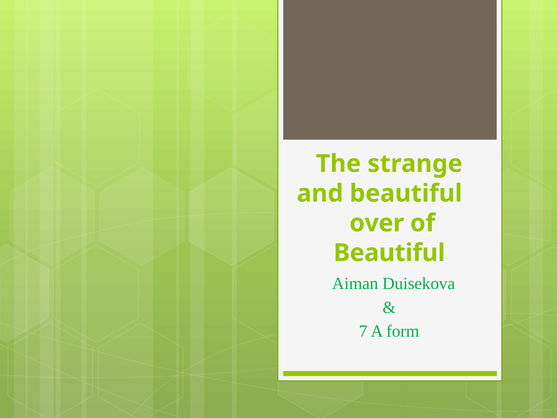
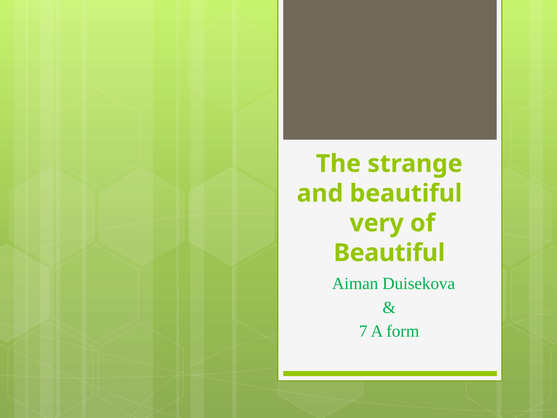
over: over -> very
